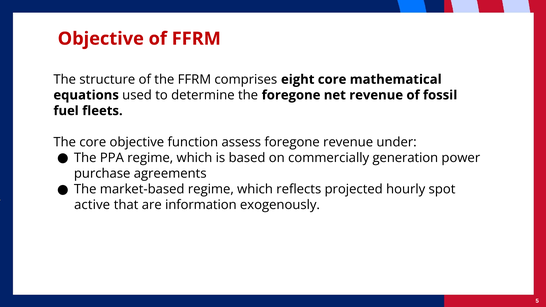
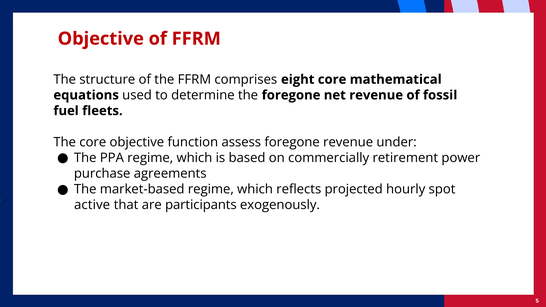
generation: generation -> retirement
information: information -> participants
